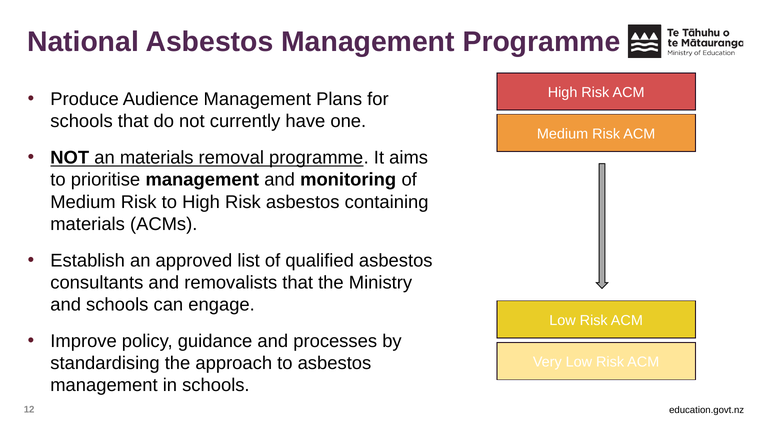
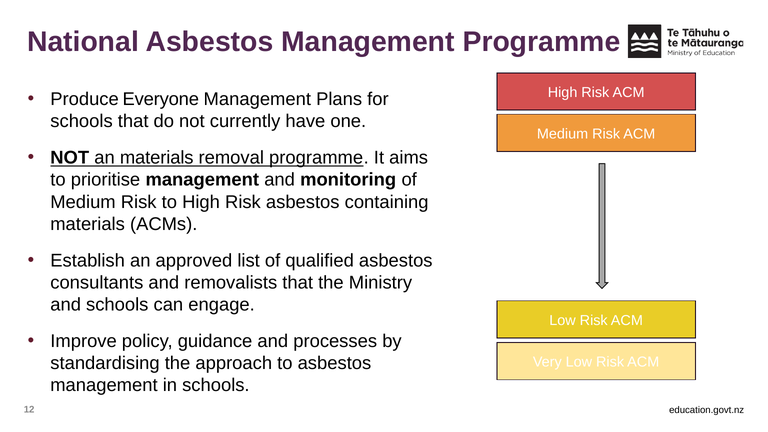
Audience: Audience -> Everyone
